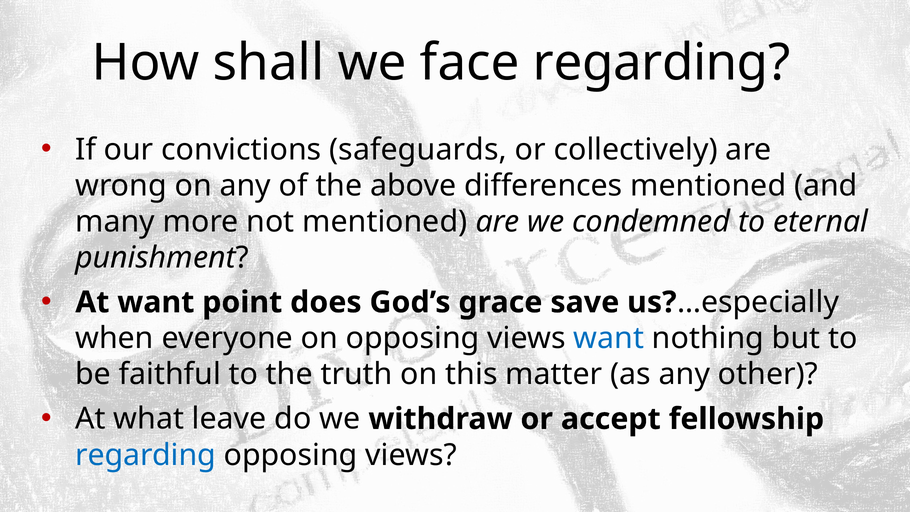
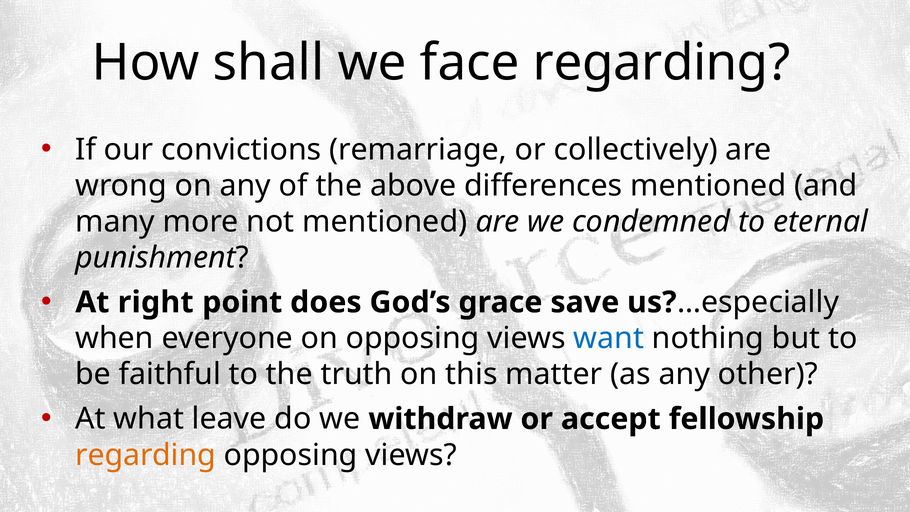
safeguards: safeguards -> remarriage
At want: want -> right
regarding at (146, 455) colour: blue -> orange
